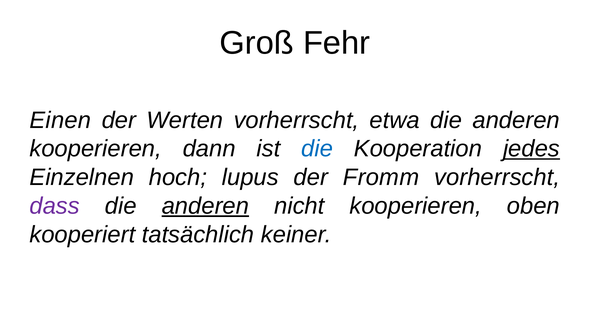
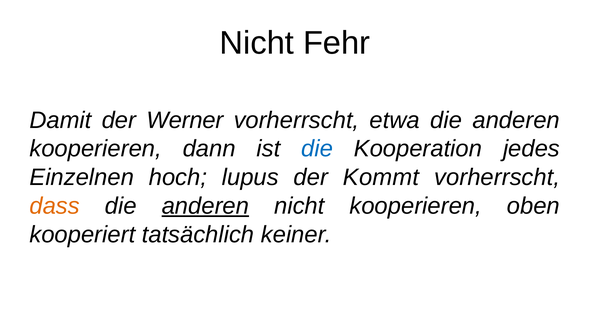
Groß at (257, 43): Groß -> Nicht
Einen: Einen -> Damit
Werten: Werten -> Werner
jedes underline: present -> none
Fromm: Fromm -> Kommt
dass colour: purple -> orange
